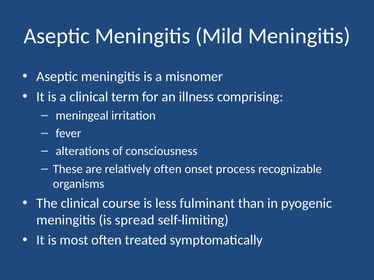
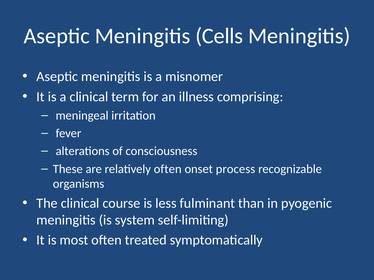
Mild: Mild -> Cells
spread: spread -> system
